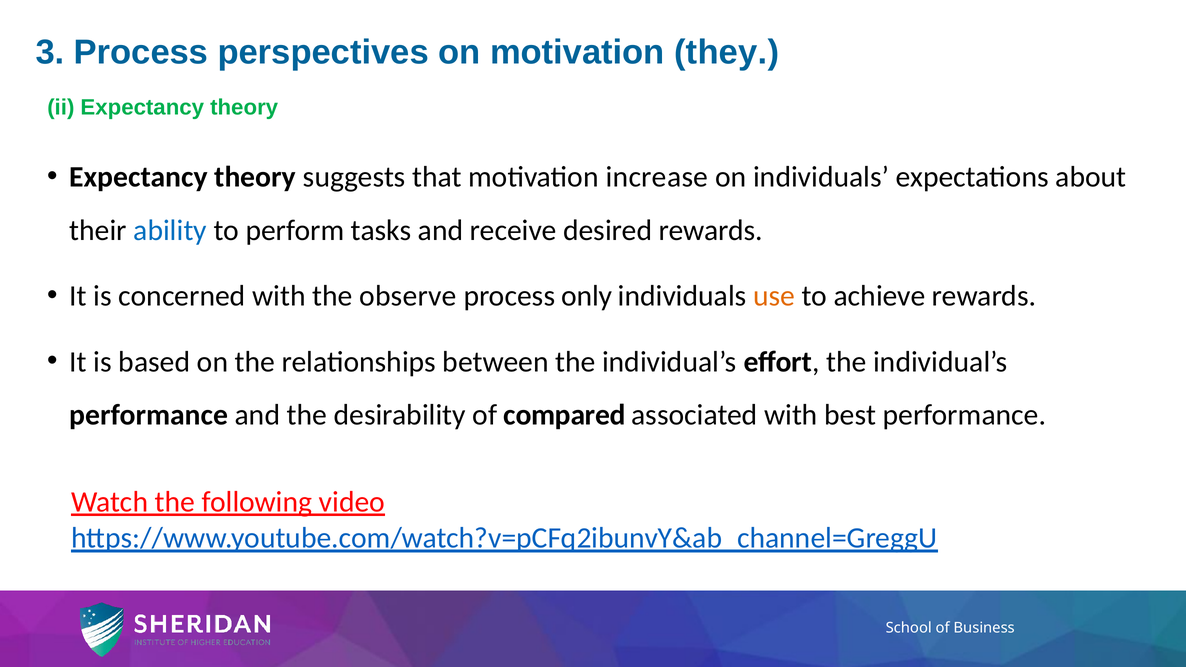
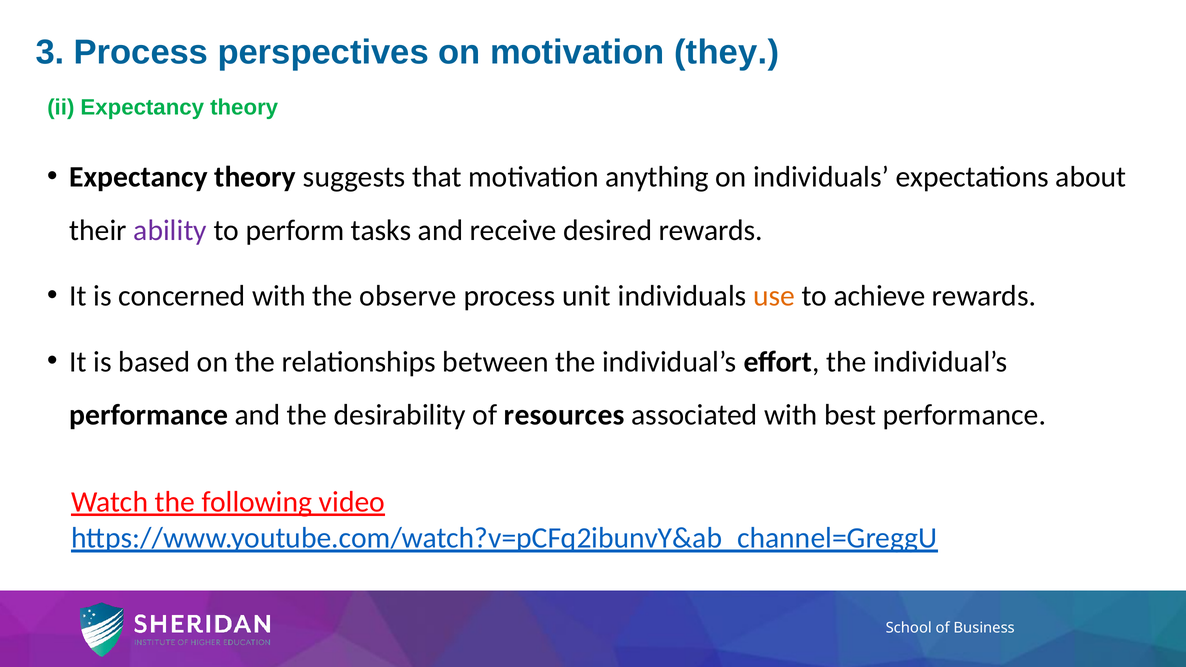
increase: increase -> anything
ability colour: blue -> purple
only: only -> unit
compared: compared -> resources
